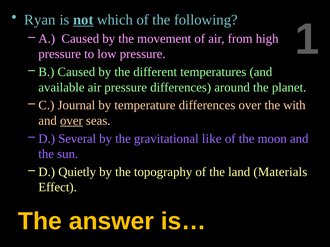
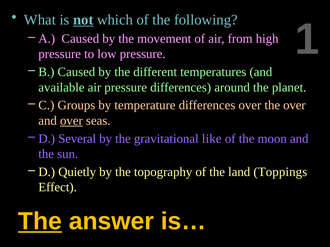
Ryan at (40, 20): Ryan -> What
Journal: Journal -> Groups
the with: with -> over
Materials: Materials -> Toppings
The at (40, 222) underline: none -> present
